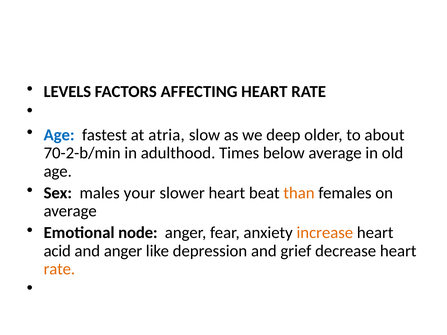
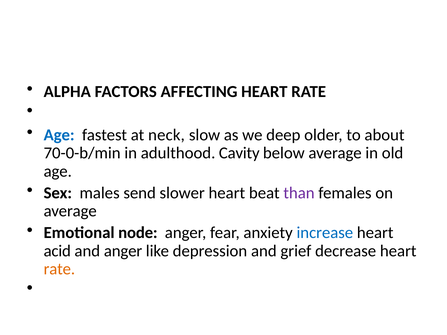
LEVELS: LEVELS -> ALPHA
atria: atria -> neck
70-2-b/min: 70-2-b/min -> 70-0-b/min
Times: Times -> Cavity
your: your -> send
than colour: orange -> purple
increase colour: orange -> blue
